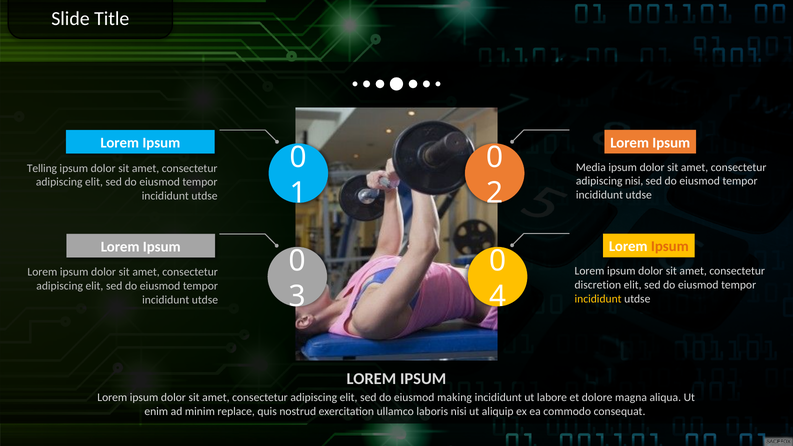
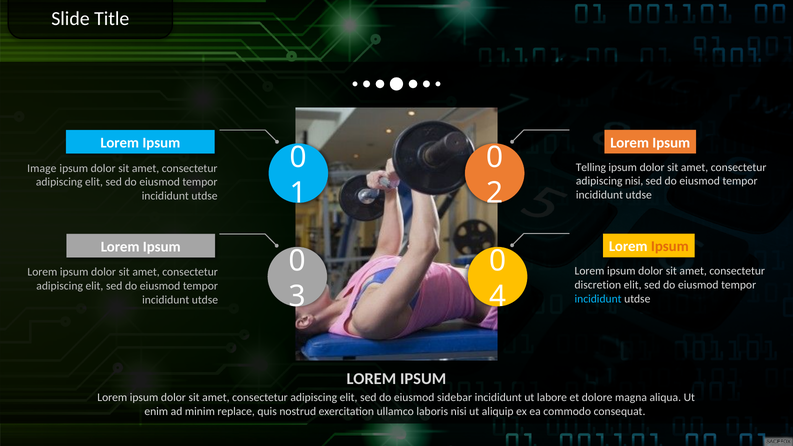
Media: Media -> Telling
Telling: Telling -> Image
incididunt at (598, 299) colour: yellow -> light blue
making: making -> sidebar
